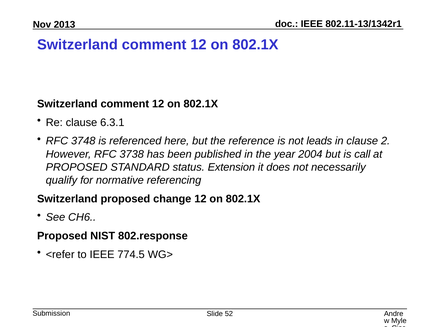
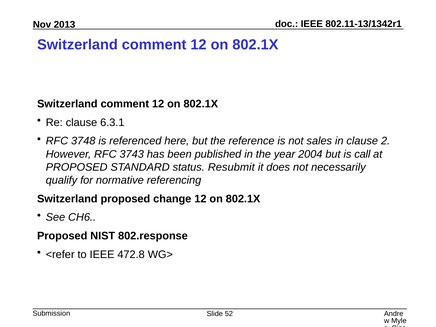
leads: leads -> sales
3738: 3738 -> 3743
Extension: Extension -> Resubmit
774.5: 774.5 -> 472.8
